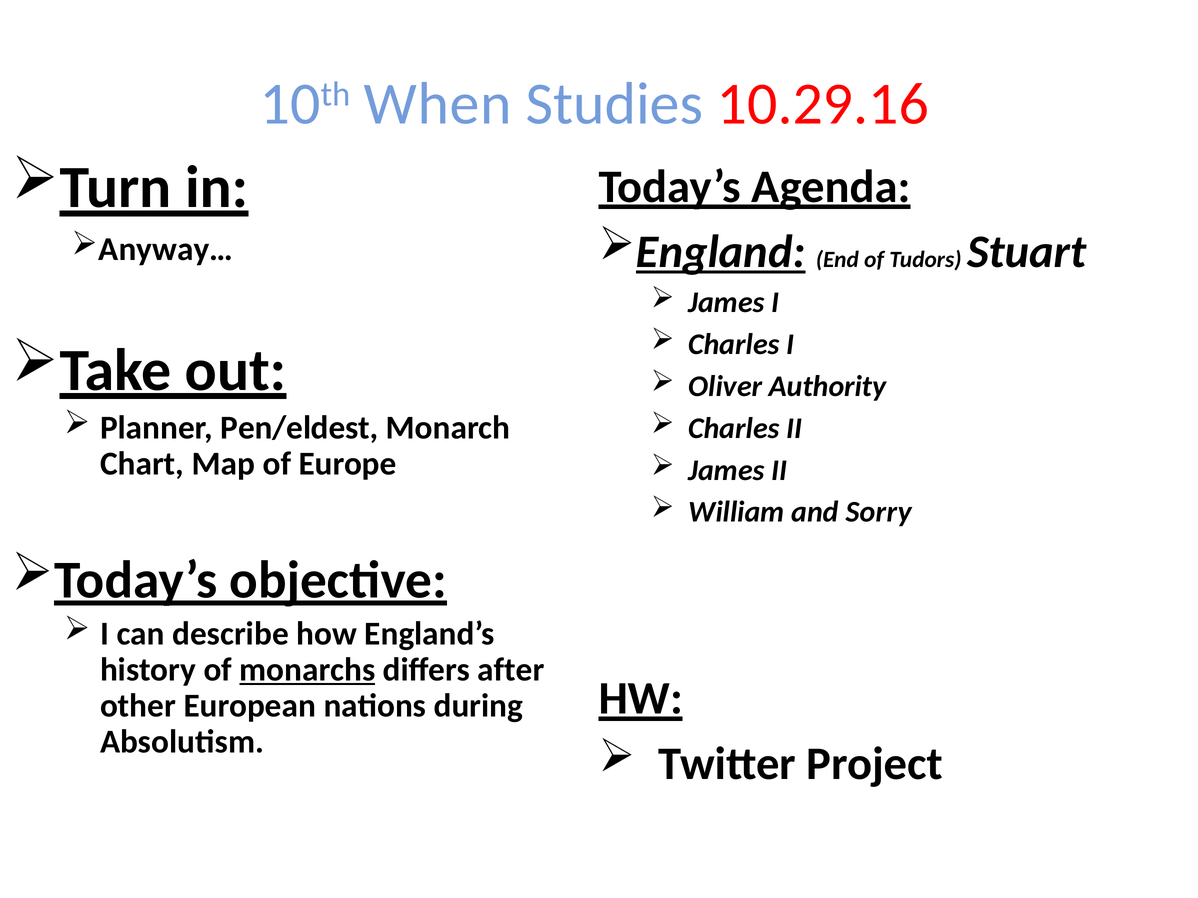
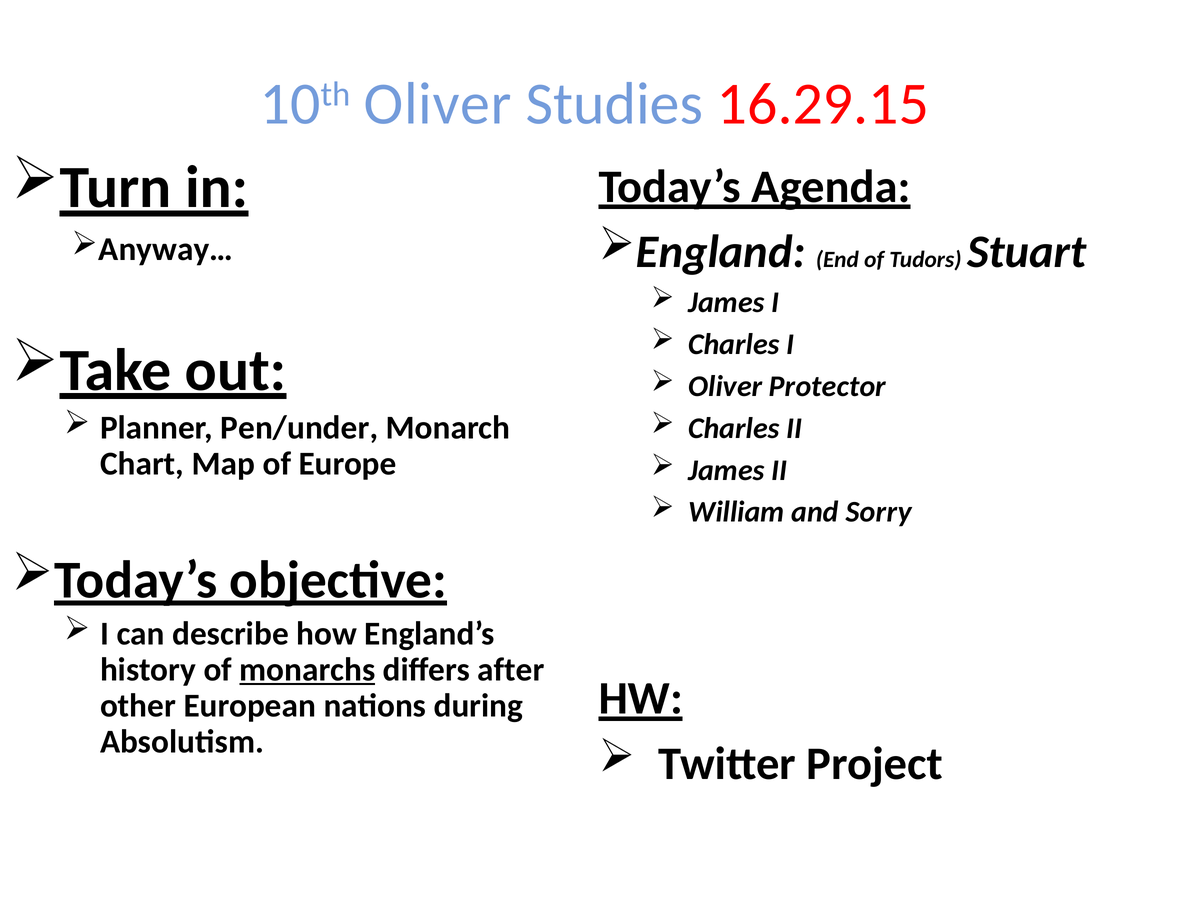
10th When: When -> Oliver
10.29.16: 10.29.16 -> 16.29.15
England underline: present -> none
Authority: Authority -> Protector
Pen/eldest: Pen/eldest -> Pen/under
